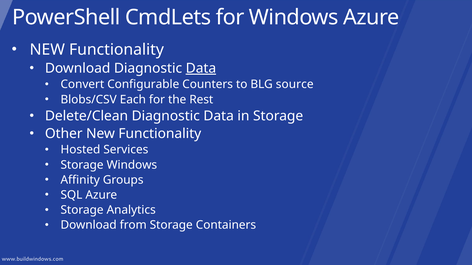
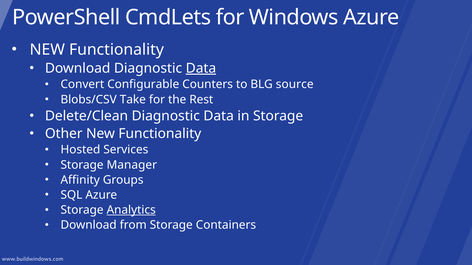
Each: Each -> Take
Storage Windows: Windows -> Manager
Analytics underline: none -> present
